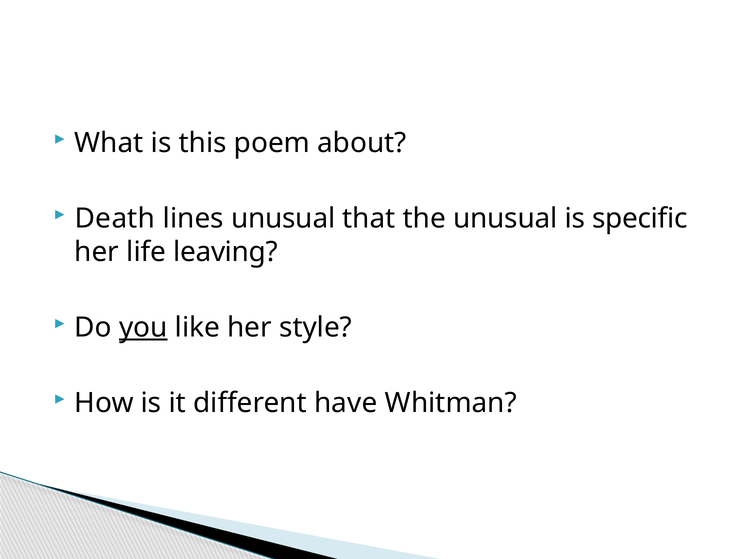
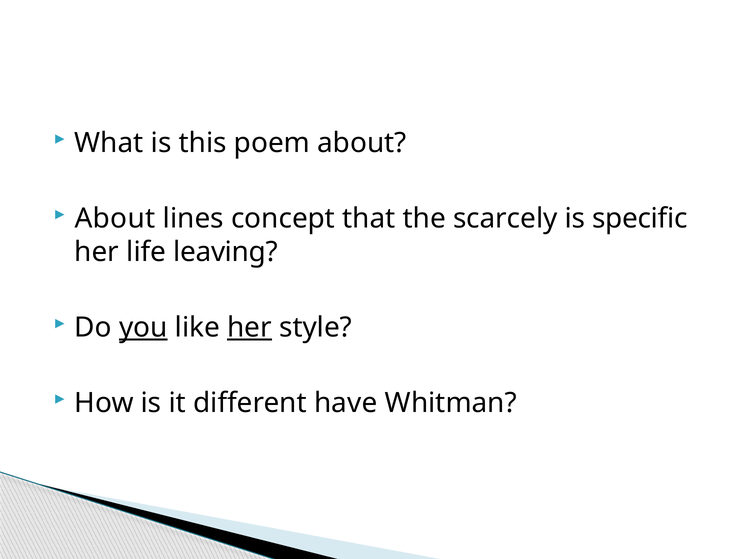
Death at (115, 219): Death -> About
lines unusual: unusual -> concept
the unusual: unusual -> scarcely
her at (249, 328) underline: none -> present
